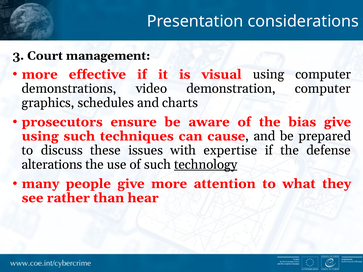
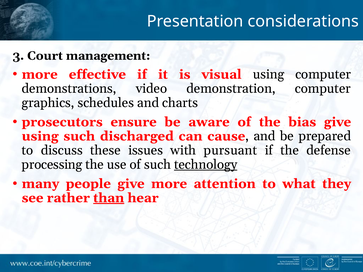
techniques: techniques -> discharged
expertise: expertise -> pursuant
alterations: alterations -> processing
than underline: none -> present
